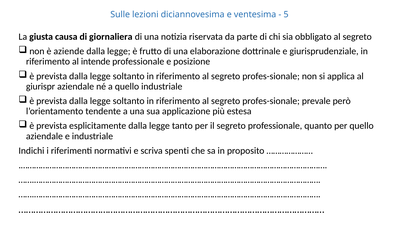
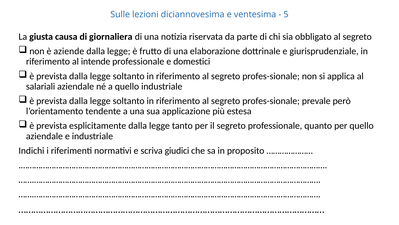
posizione: posizione -> domestici
giurispr: giurispr -> salariali
spenti: spenti -> giudici
